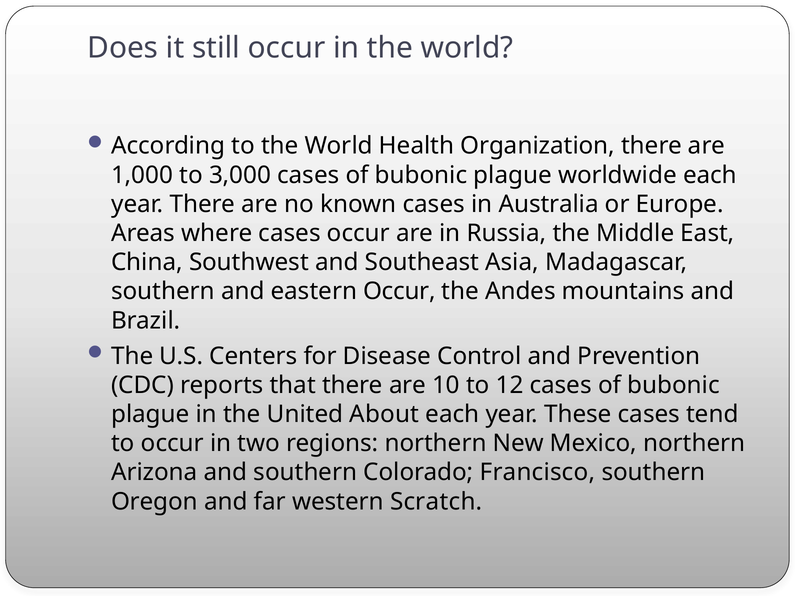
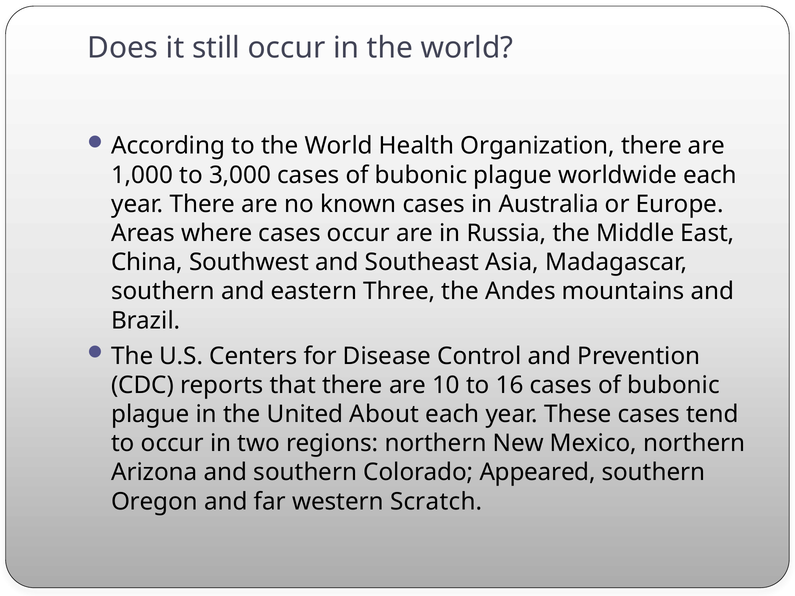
eastern Occur: Occur -> Three
12: 12 -> 16
Francisco: Francisco -> Appeared
